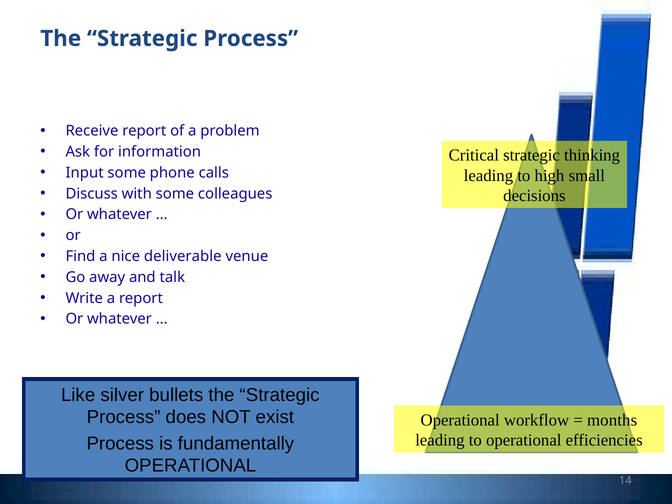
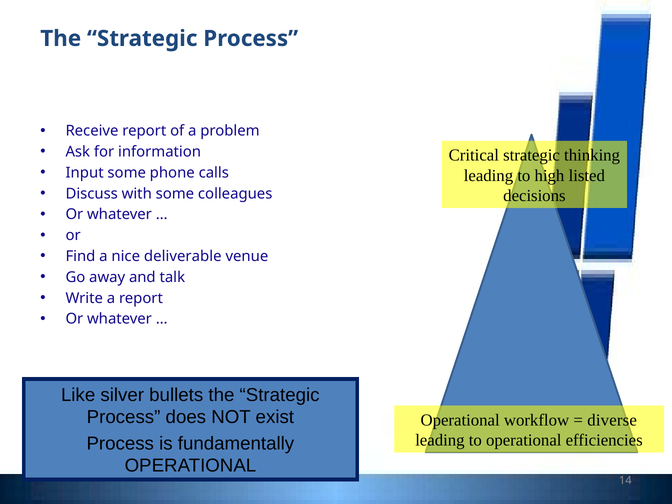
small: small -> listed
months: months -> diverse
